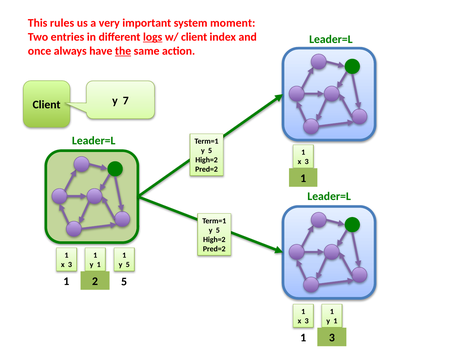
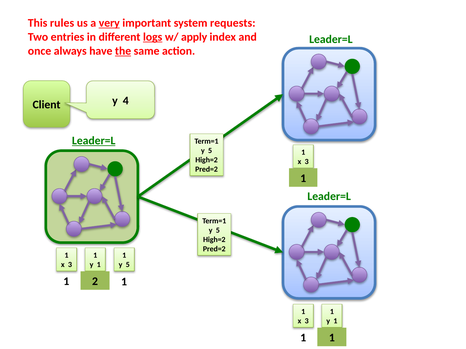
very underline: none -> present
moment: moment -> requests
w/ client: client -> apply
7: 7 -> 4
Leader=L at (94, 141) underline: none -> present
2 5: 5 -> 1
3 at (332, 338): 3 -> 1
